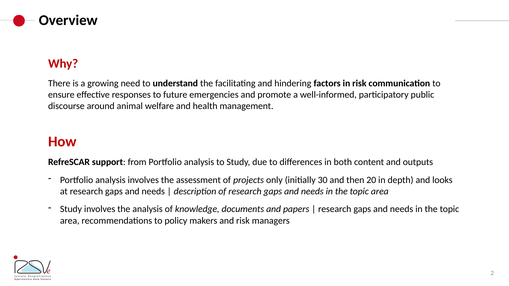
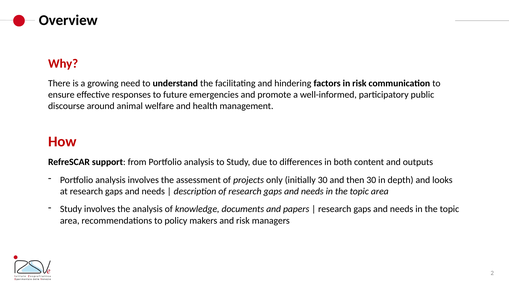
then 20: 20 -> 30
